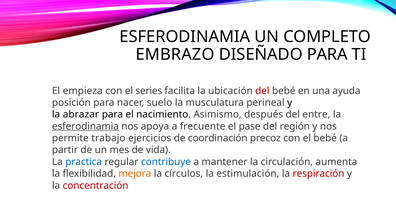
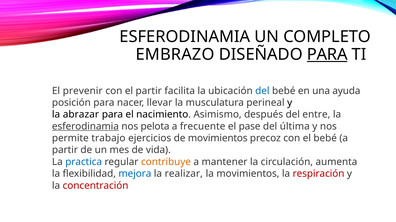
PARA at (327, 55) underline: none -> present
empieza: empieza -> prevenir
el series: series -> partir
del at (262, 91) colour: red -> blue
suelo: suelo -> llevar
apoya: apoya -> pelota
región: región -> última
de coordinación: coordinación -> movimientos
contribuye colour: blue -> orange
mejora colour: orange -> blue
círculos: círculos -> realizar
la estimulación: estimulación -> movimientos
